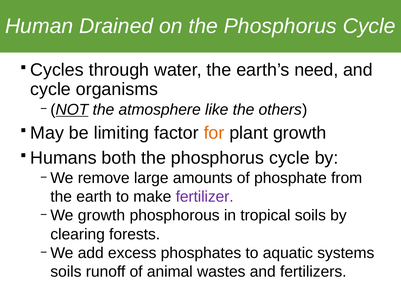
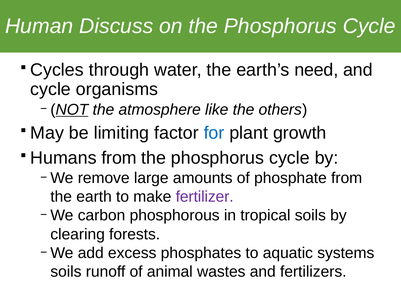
Drained: Drained -> Discuss
for colour: orange -> blue
Humans both: both -> from
We growth: growth -> carbon
